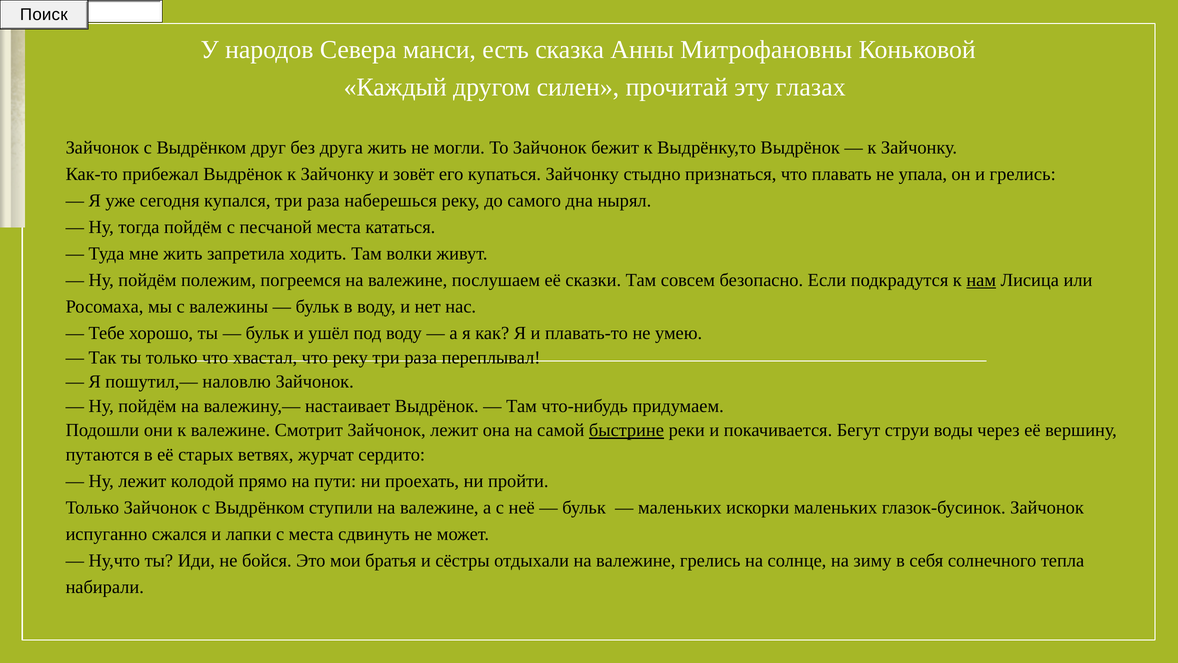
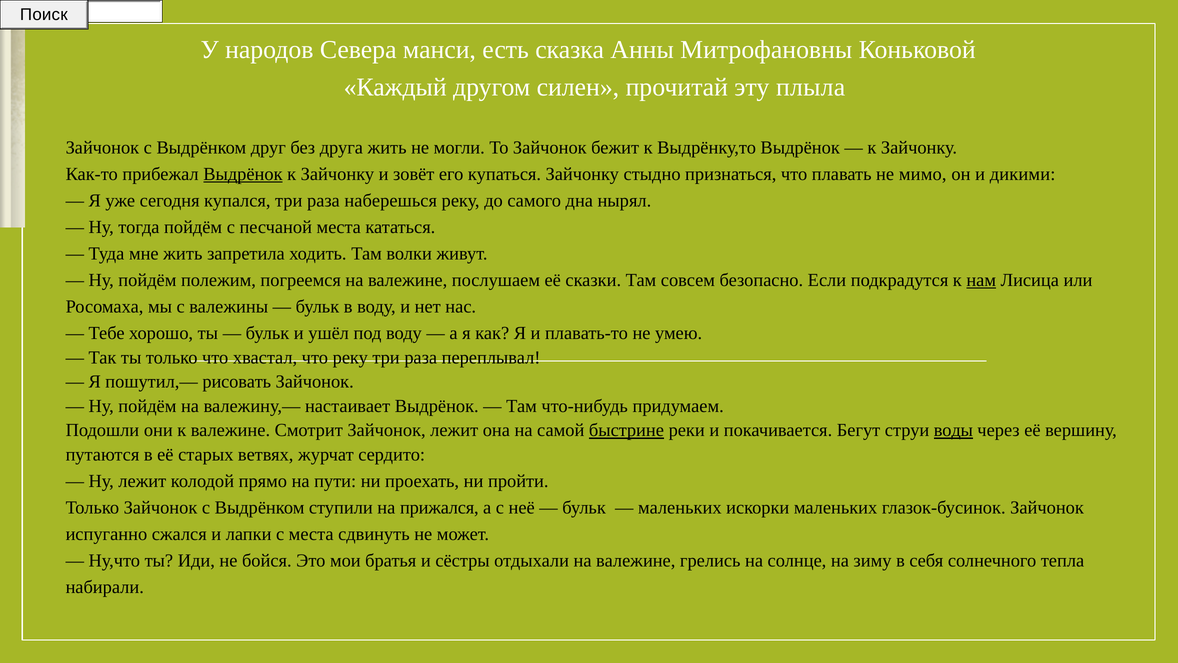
глазах: глазах -> плыла
Выдрёнок at (243, 174) underline: none -> present
упала: упала -> мимо
и грелись: грелись -> дикими
наловлю: наловлю -> рисовать
воды underline: none -> present
ступили на валежине: валежине -> прижался
